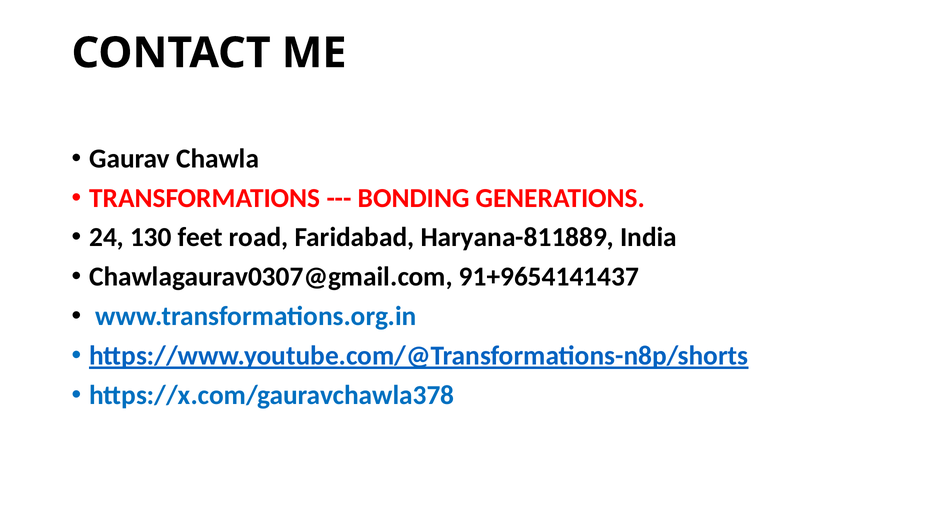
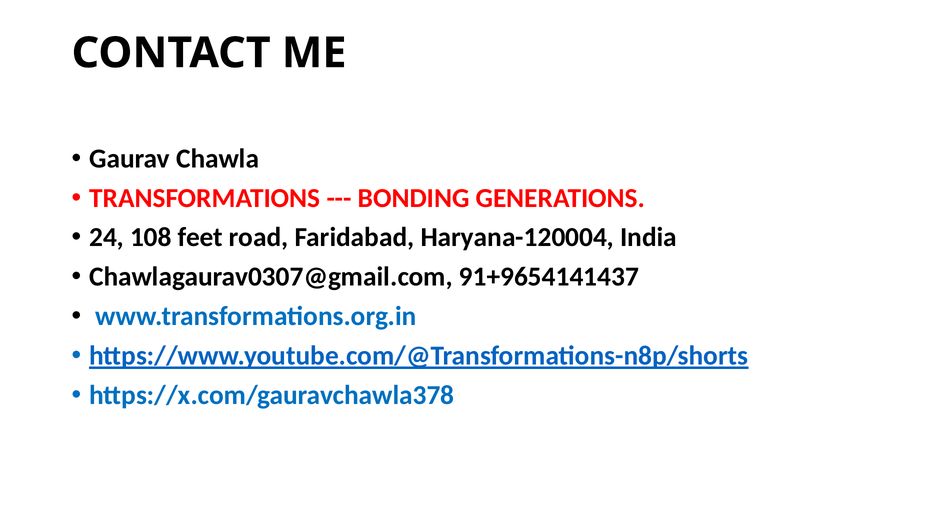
130: 130 -> 108
Haryana-811889: Haryana-811889 -> Haryana-120004
